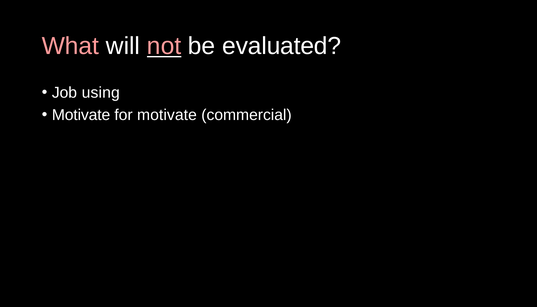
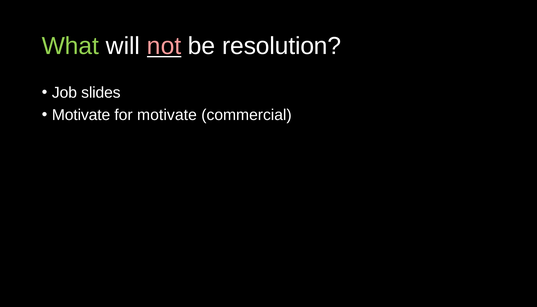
What colour: pink -> light green
evaluated: evaluated -> resolution
using: using -> slides
